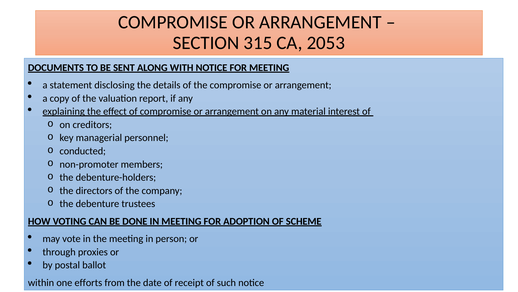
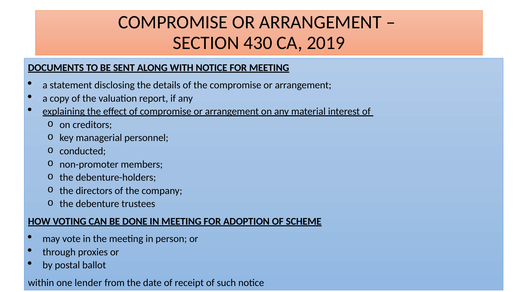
315: 315 -> 430
2053: 2053 -> 2019
efforts: efforts -> lender
